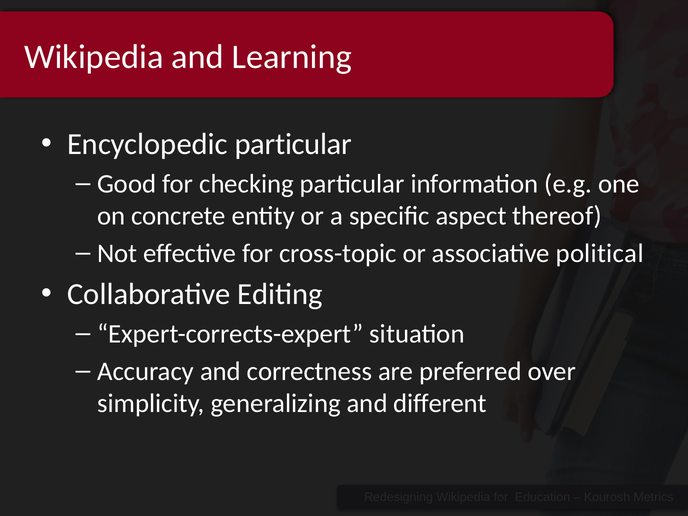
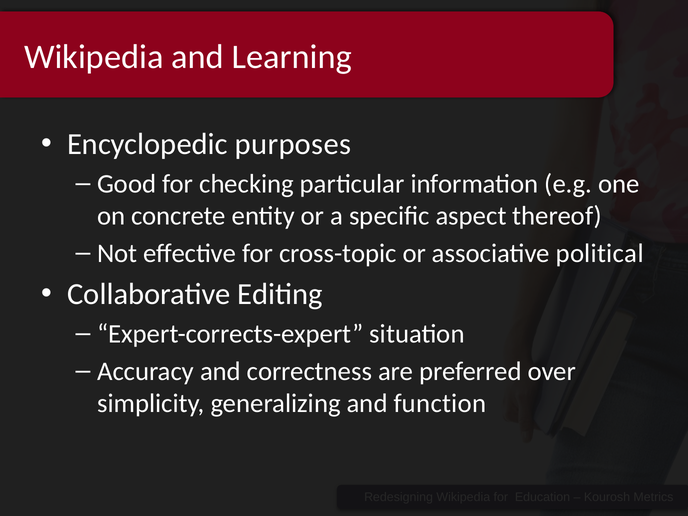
Encyclopedic particular: particular -> purposes
different: different -> function
